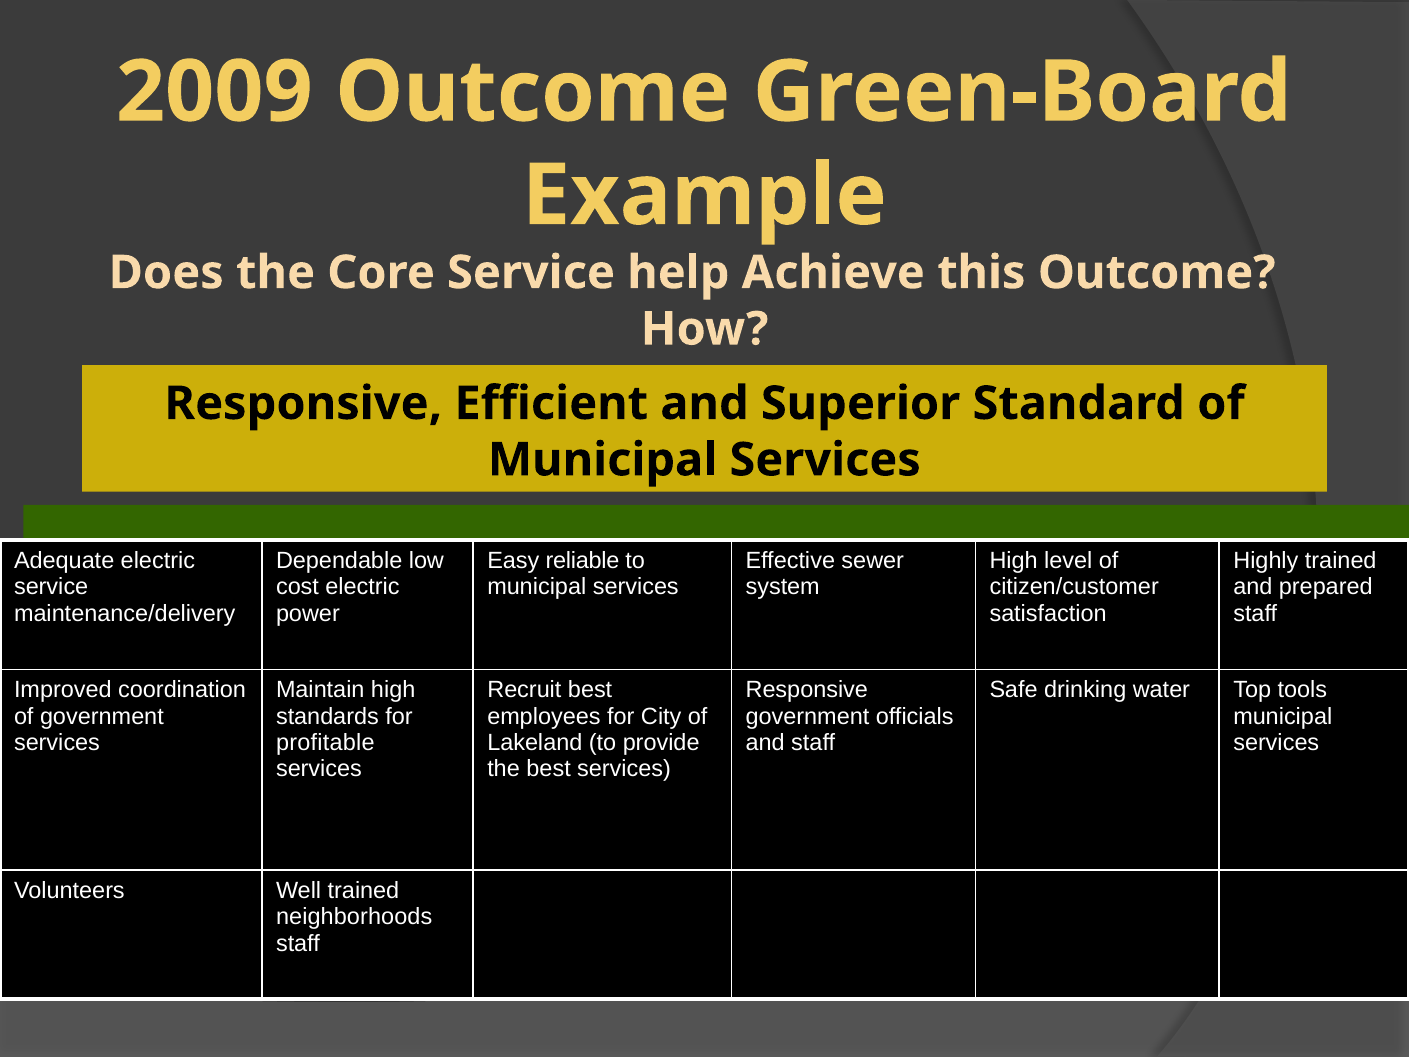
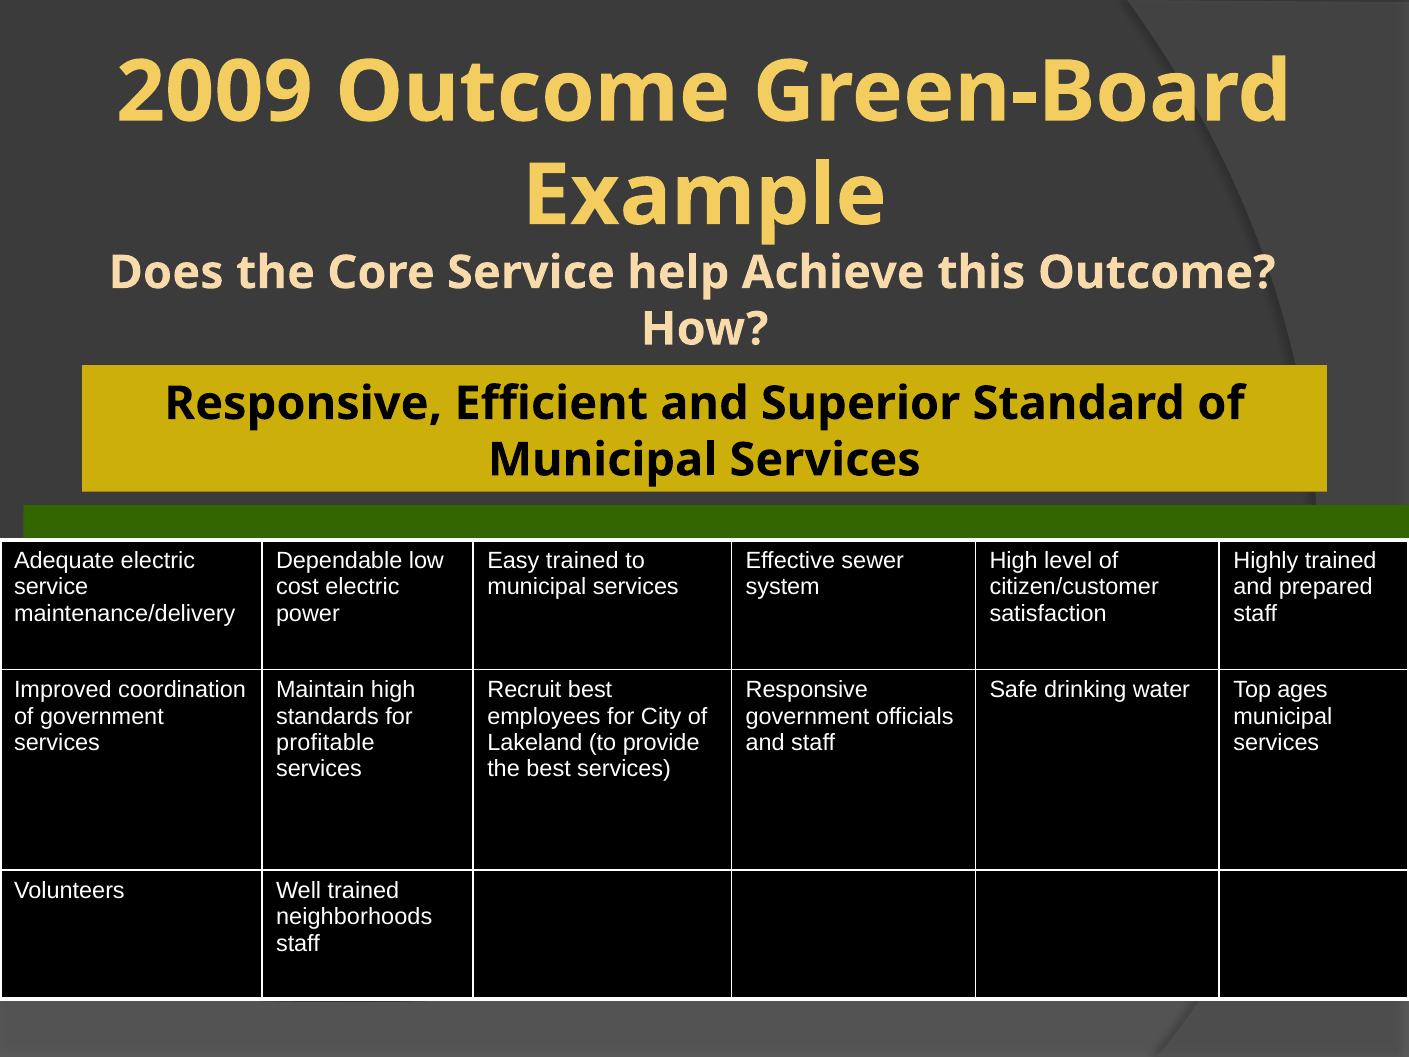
Easy reliable: reliable -> trained
tools: tools -> ages
